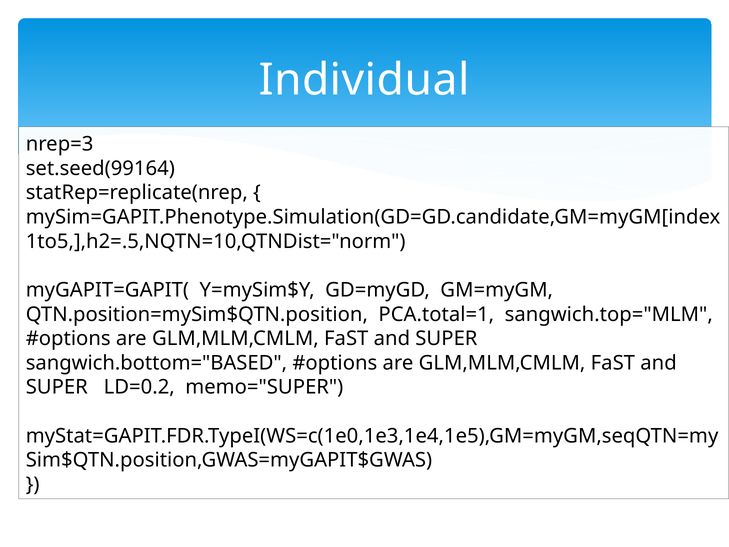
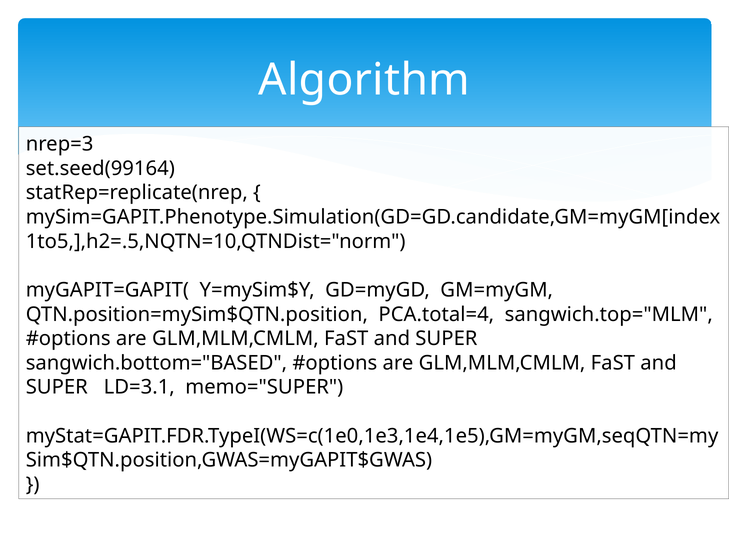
Individual: Individual -> Algorithm
PCA.total=1: PCA.total=1 -> PCA.total=4
LD=0.2: LD=0.2 -> LD=3.1
